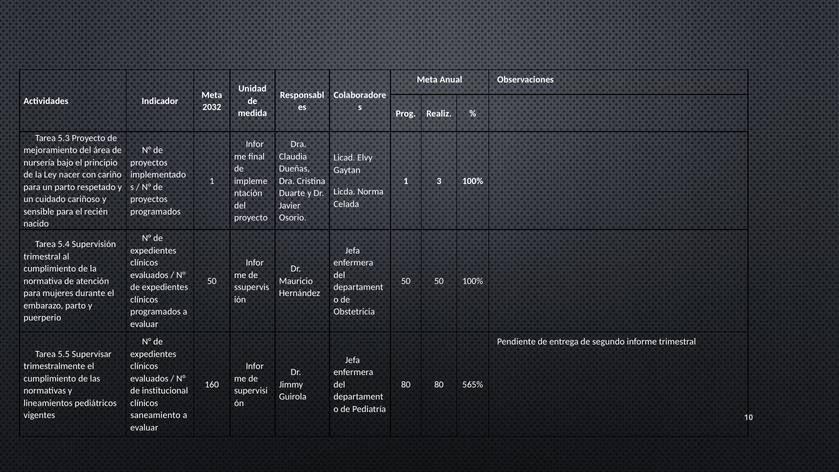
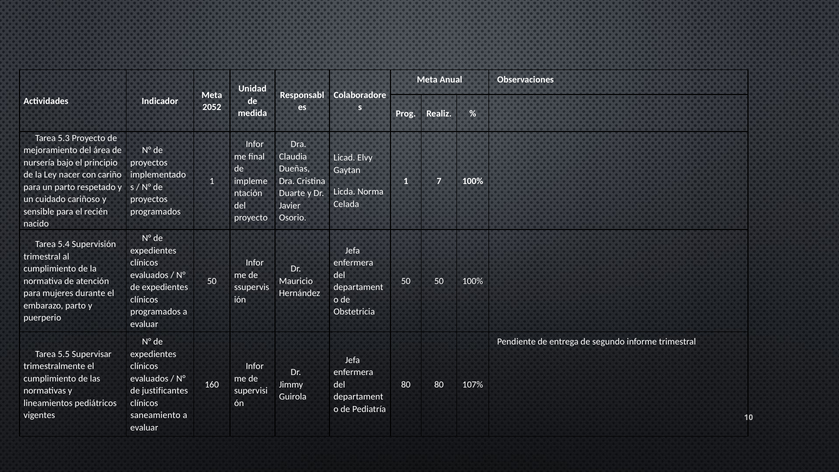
2032: 2032 -> 2052
3: 3 -> 7
565%: 565% -> 107%
institucional: institucional -> justificantes
